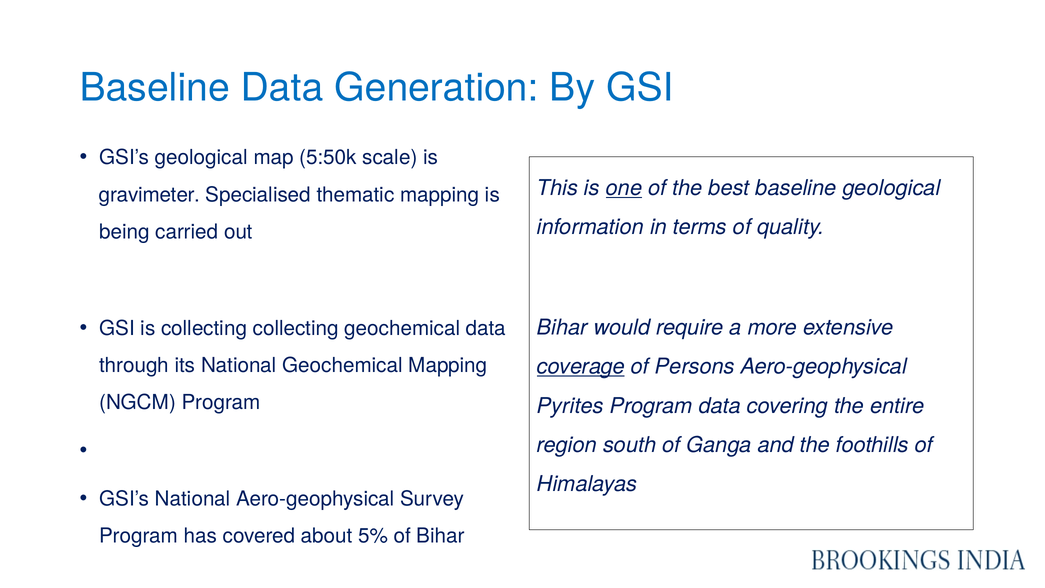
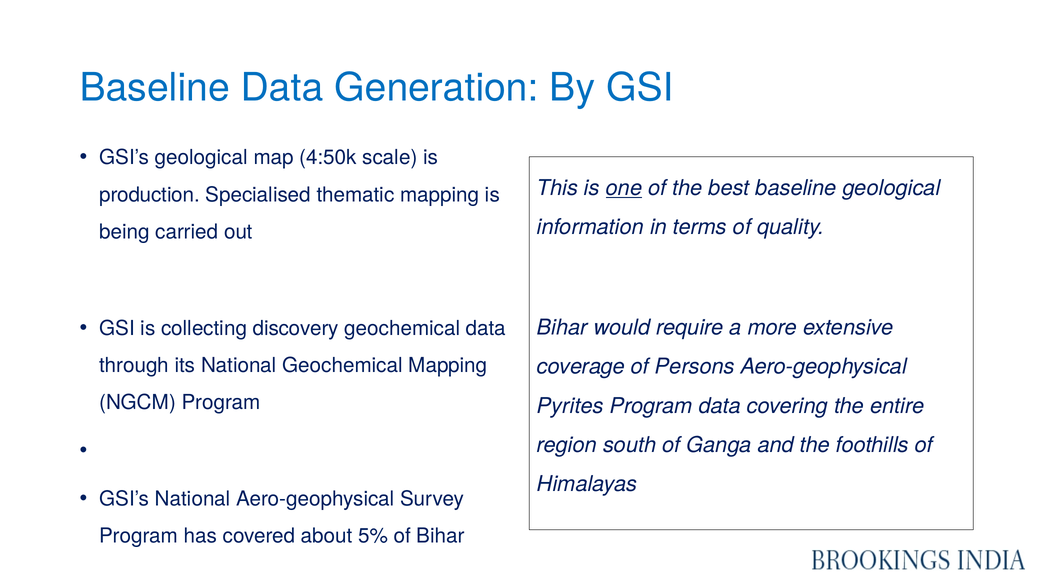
5:50k: 5:50k -> 4:50k
gravimeter: gravimeter -> production
collecting collecting: collecting -> discovery
coverage underline: present -> none
